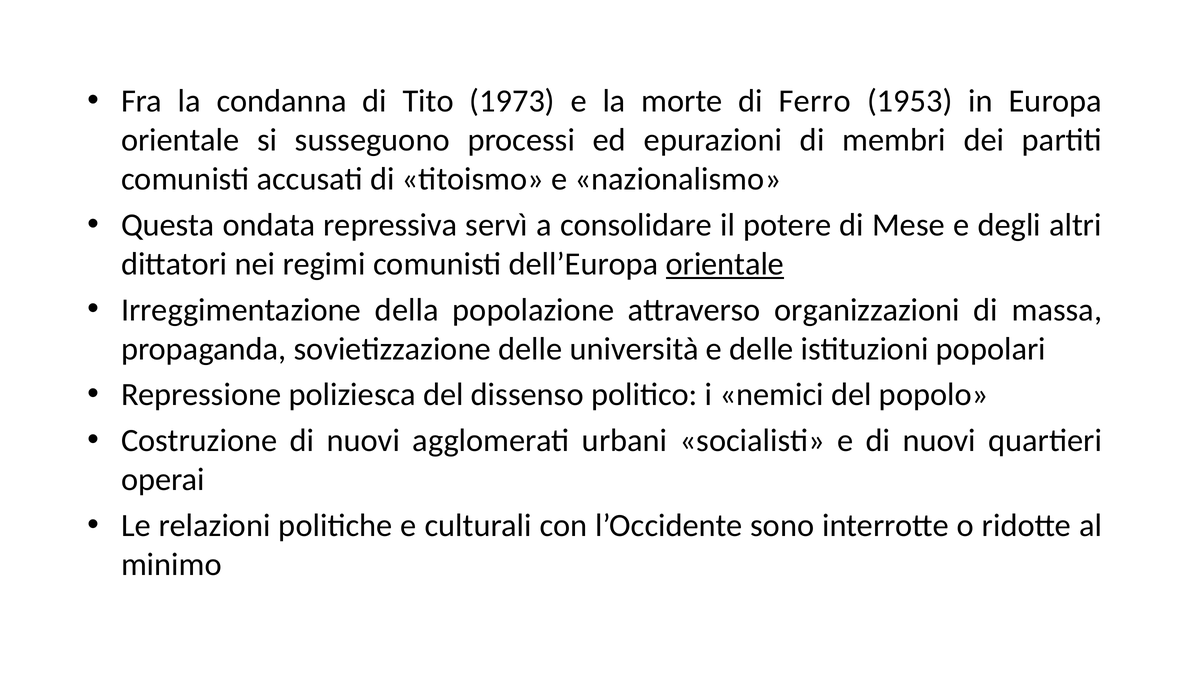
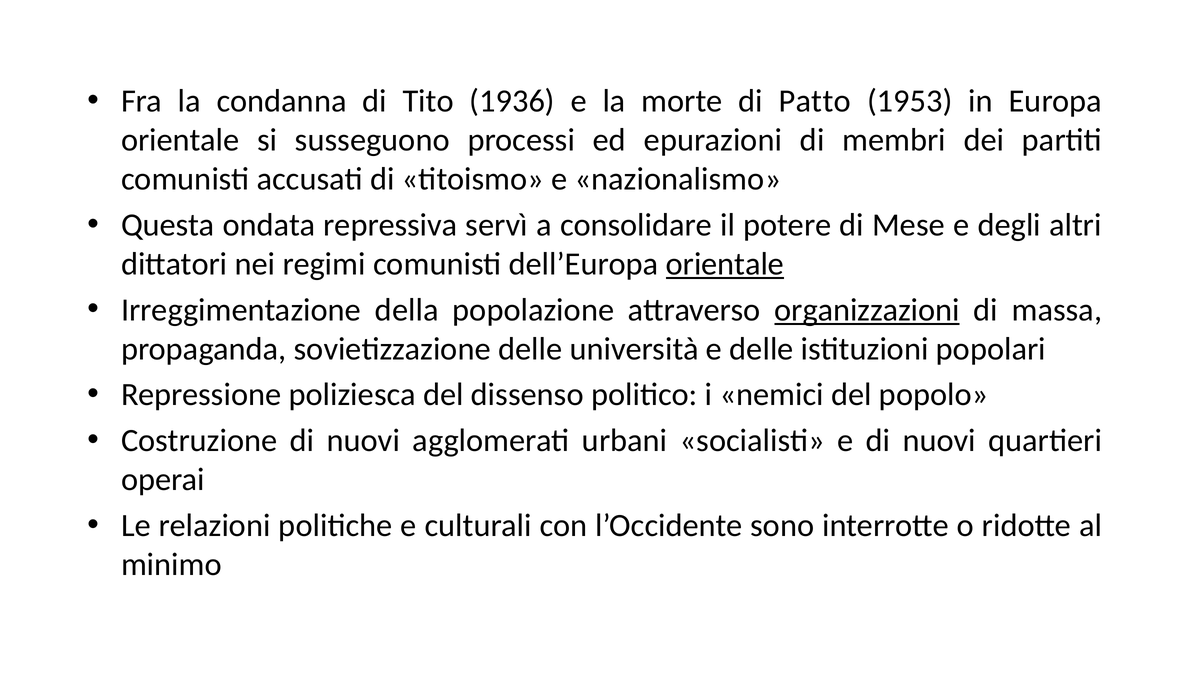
1973: 1973 -> 1936
Ferro: Ferro -> Patto
organizzazioni underline: none -> present
